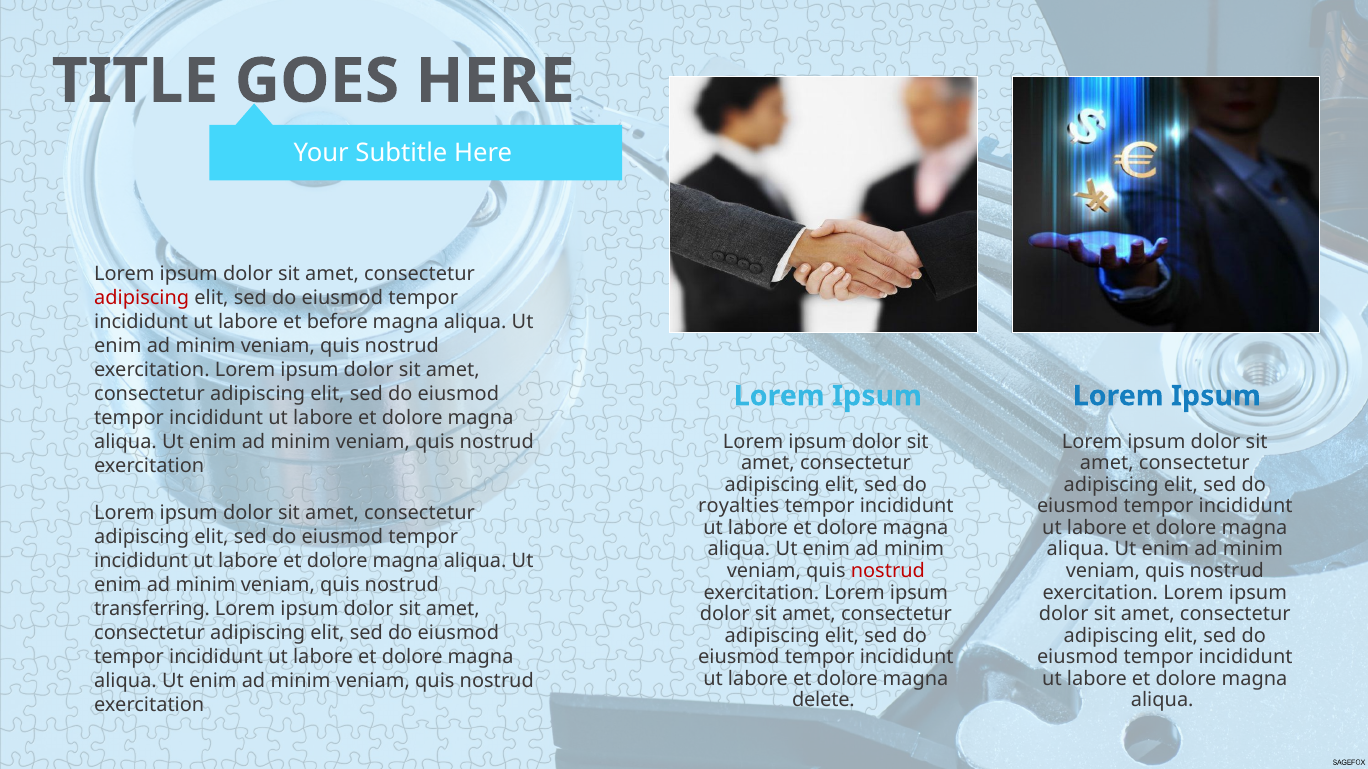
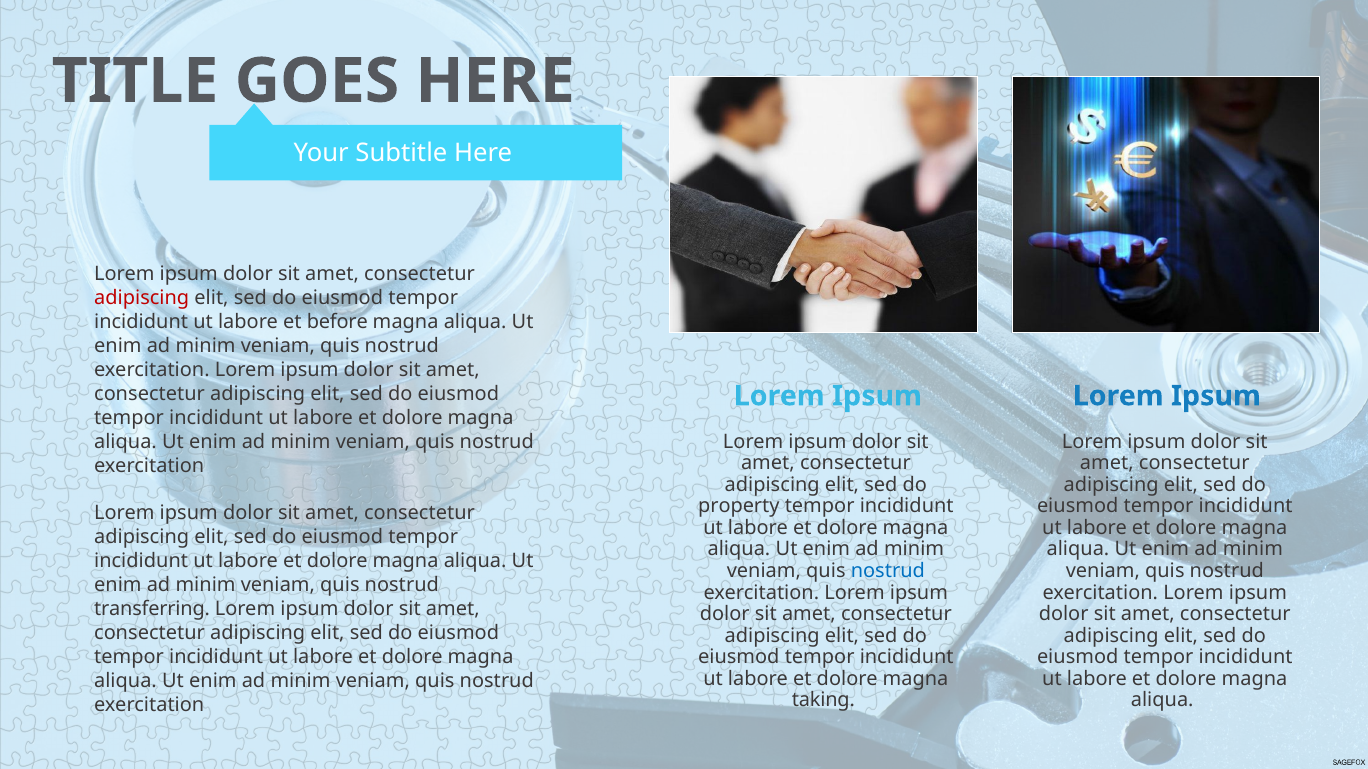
royalties: royalties -> property
nostrud at (888, 571) colour: red -> blue
delete: delete -> taking
